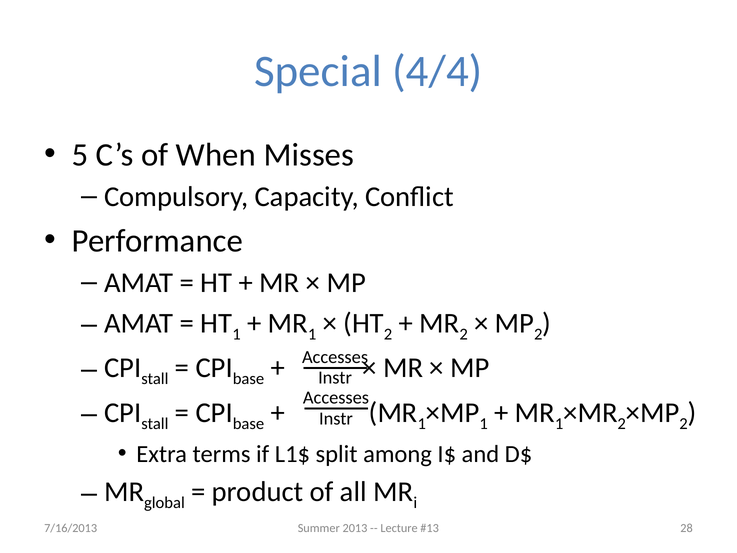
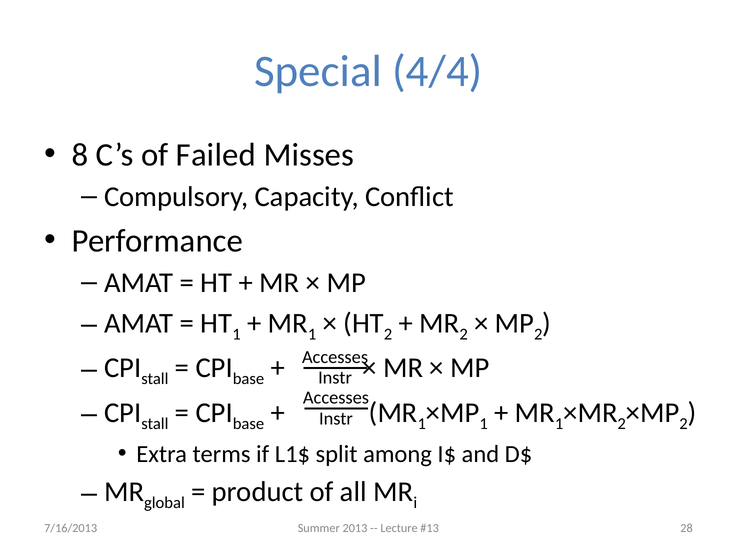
5: 5 -> 8
When: When -> Failed
